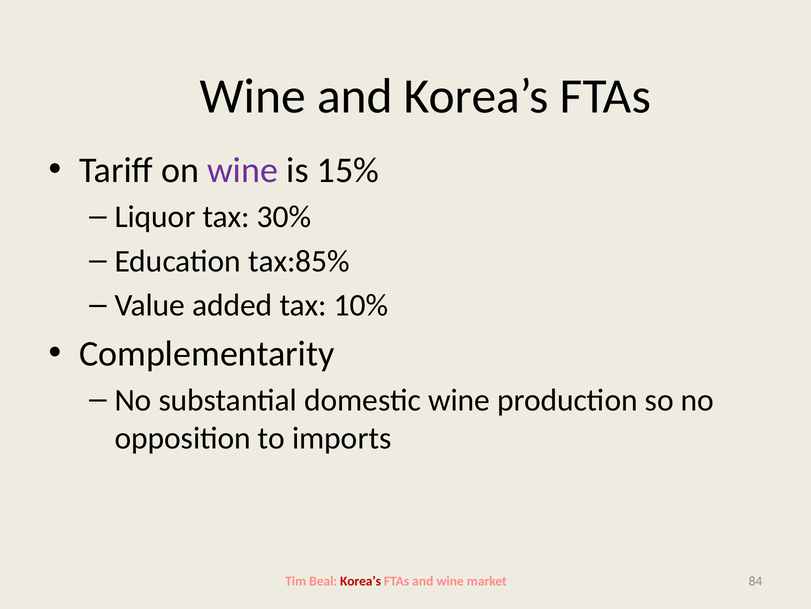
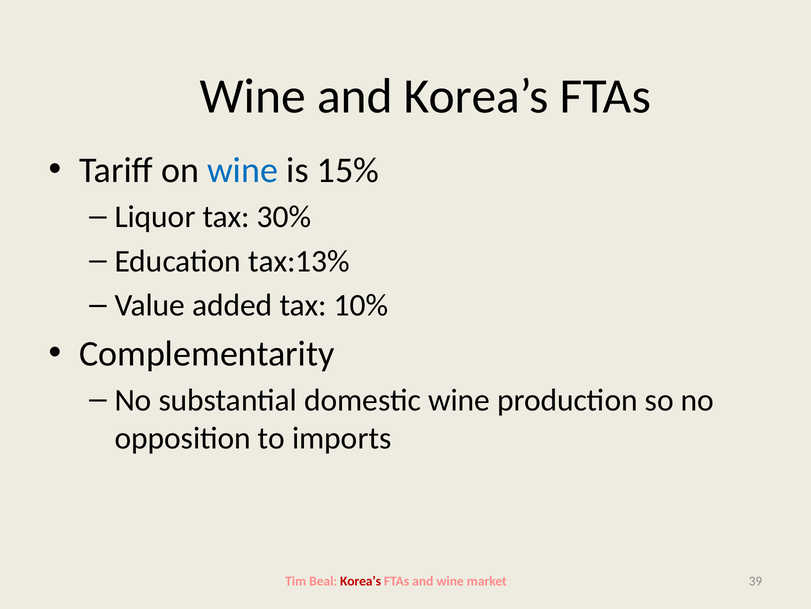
wine at (243, 170) colour: purple -> blue
tax:85%: tax:85% -> tax:13%
84: 84 -> 39
